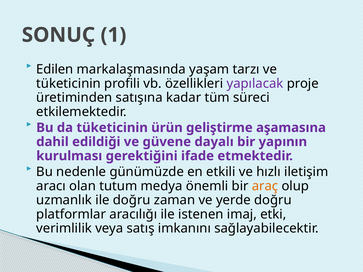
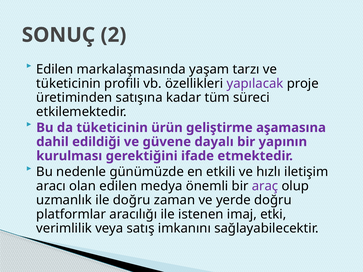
1: 1 -> 2
olan tutum: tutum -> edilen
araç colour: orange -> purple
